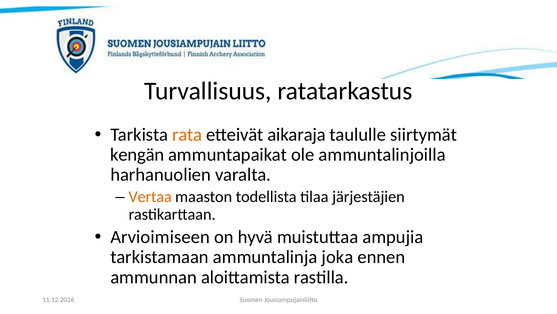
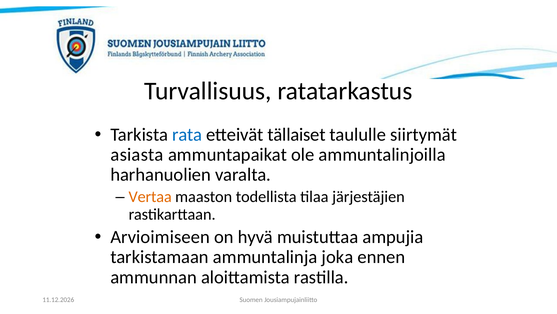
rata colour: orange -> blue
aikaraja: aikaraja -> tällaiset
kengän: kengän -> asiasta
